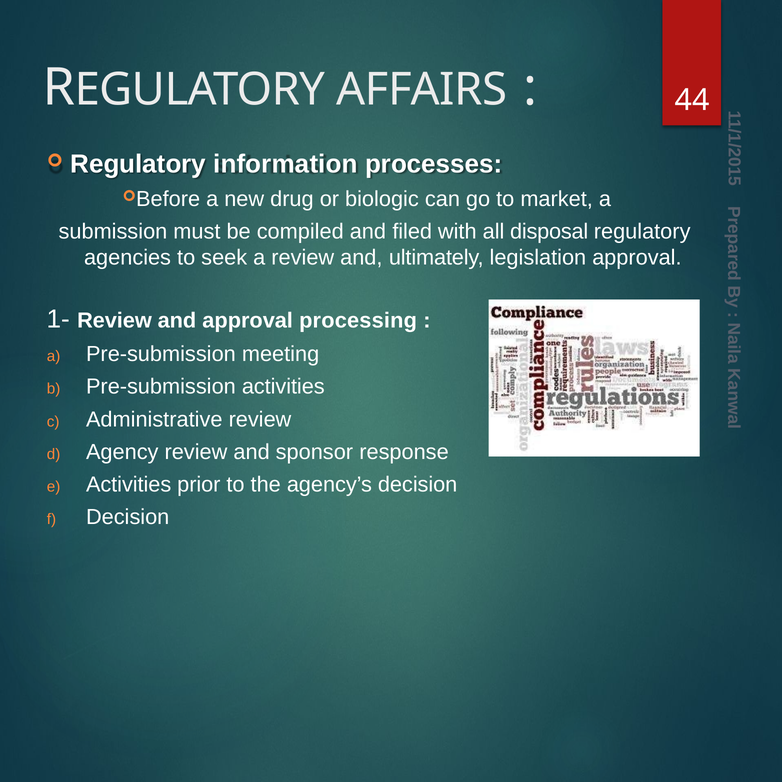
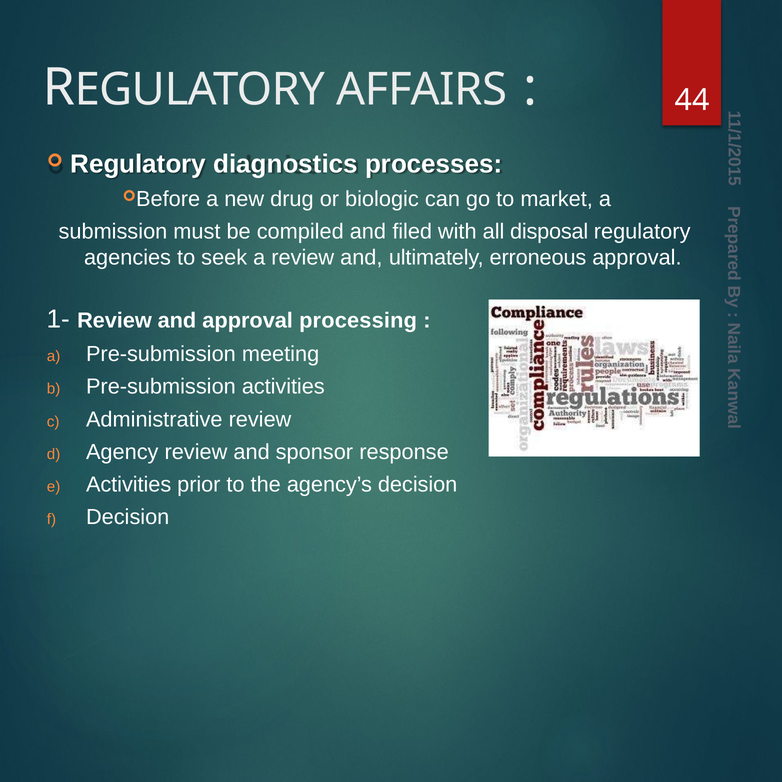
information: information -> diagnostics
legislation: legislation -> erroneous
